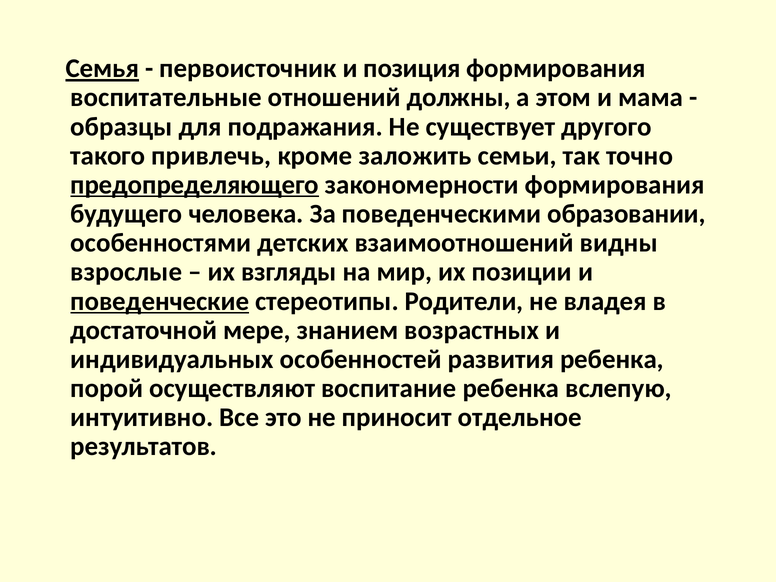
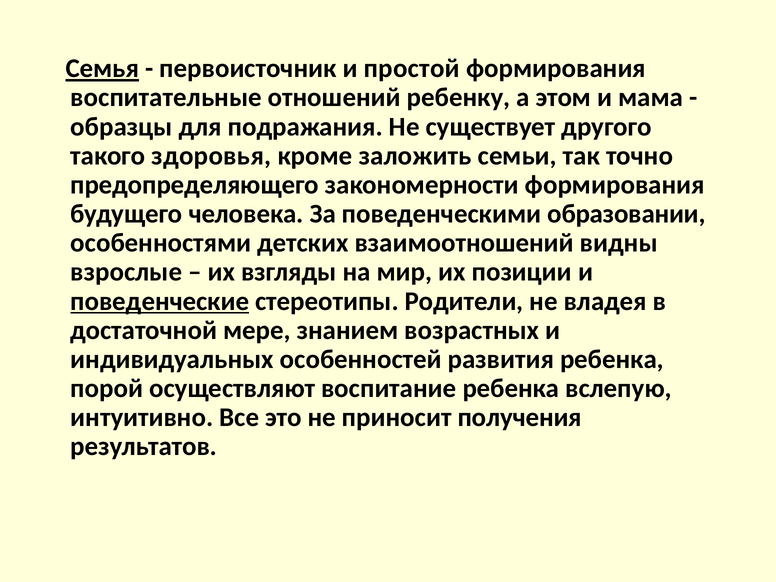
позиция: позиция -> простой
должны: должны -> ребенку
привлечь: привлечь -> здоровья
предопределяющего underline: present -> none
отдельное: отдельное -> получения
